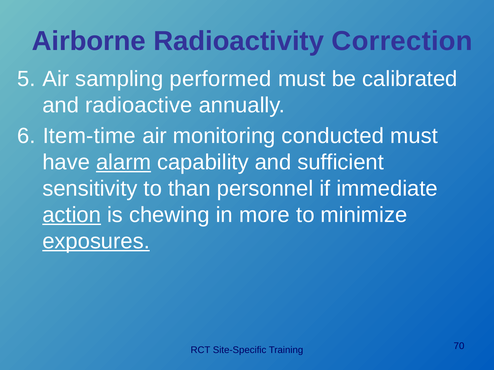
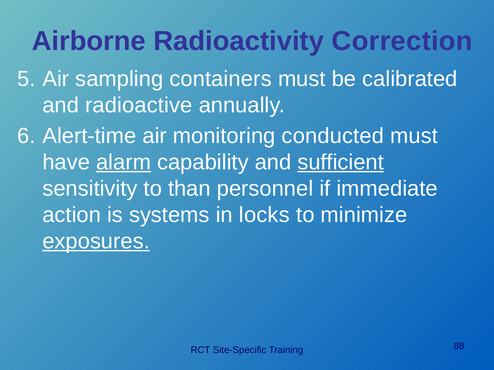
performed: performed -> containers
Item-time: Item-time -> Alert-time
sufficient underline: none -> present
action underline: present -> none
chewing: chewing -> systems
more: more -> locks
70: 70 -> 88
